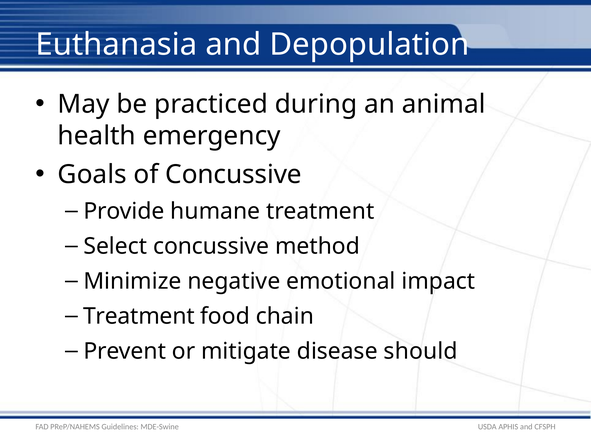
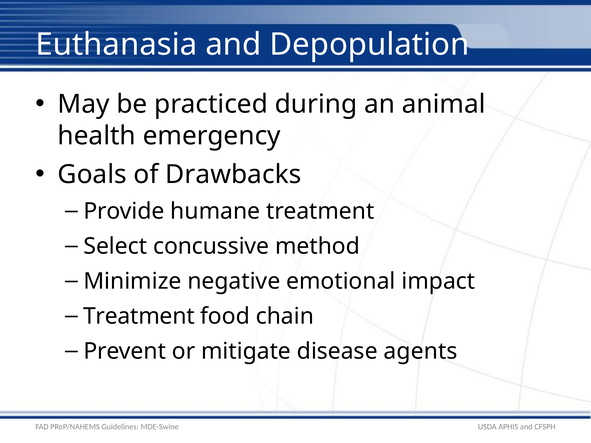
of Concussive: Concussive -> Drawbacks
should: should -> agents
